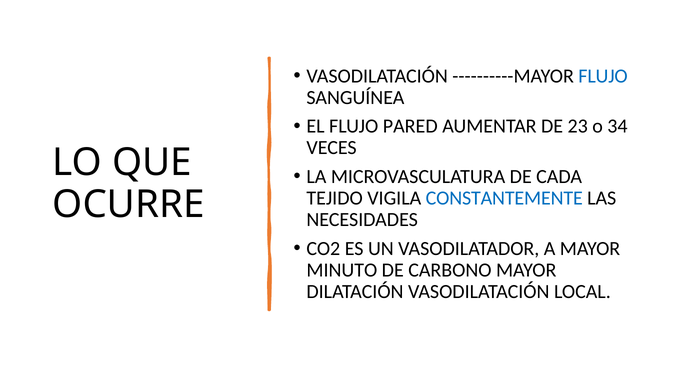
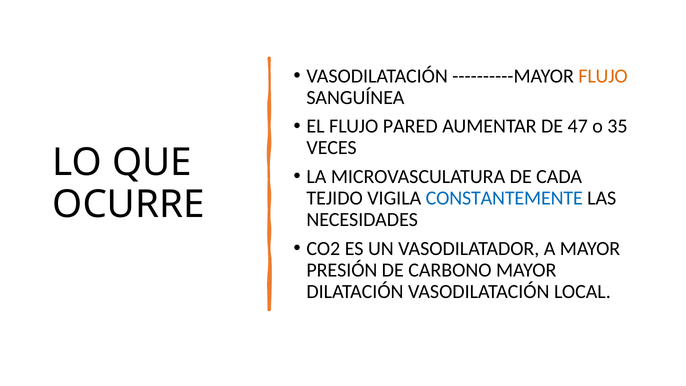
FLUJO at (603, 76) colour: blue -> orange
23: 23 -> 47
34: 34 -> 35
MINUTO: MINUTO -> PRESIÓN
